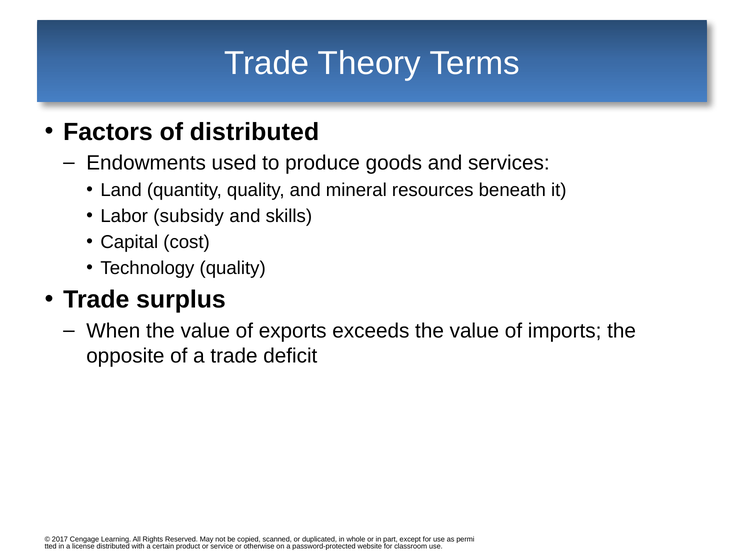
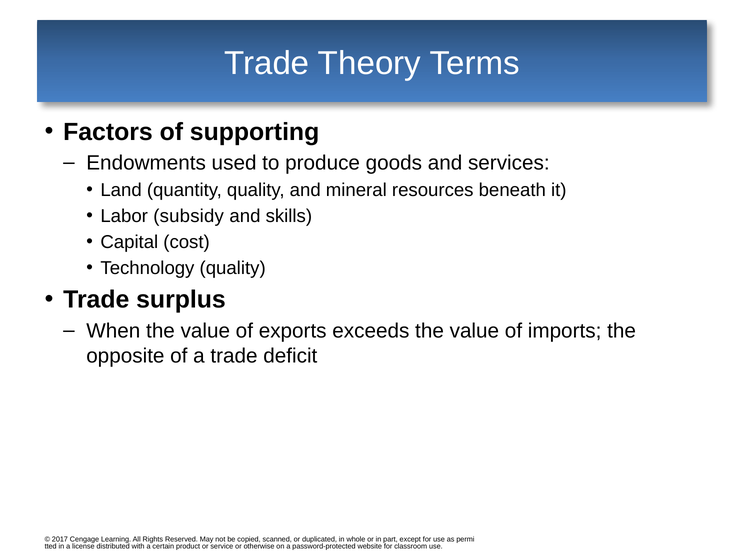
of distributed: distributed -> supporting
